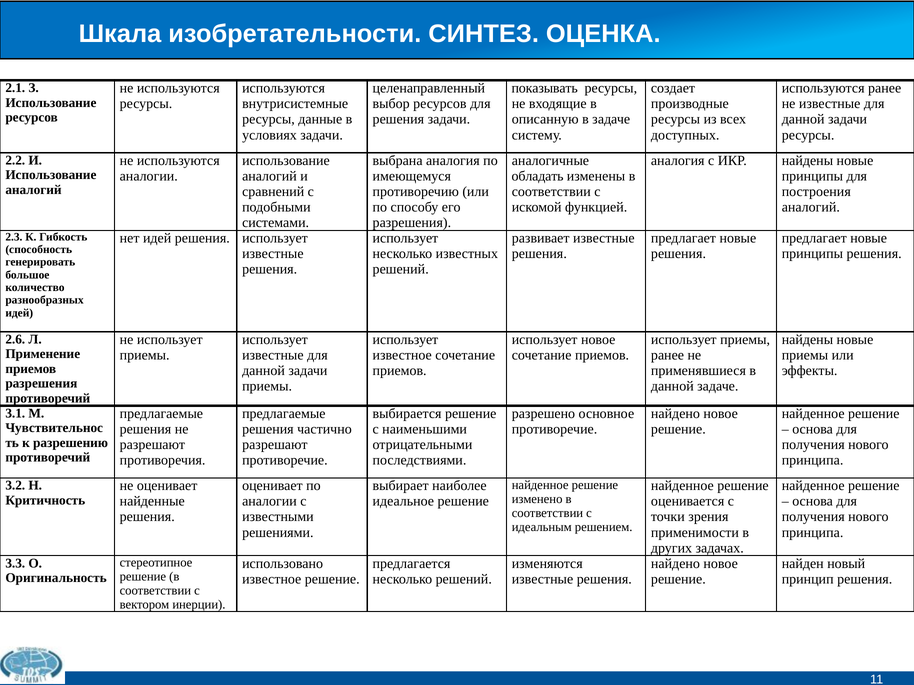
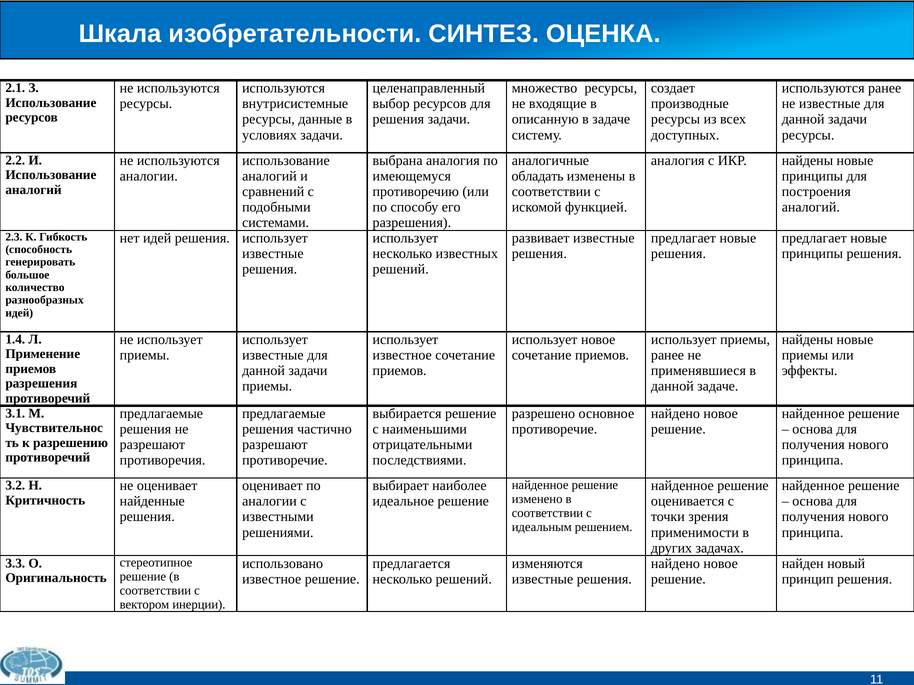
показывать: показывать -> множество
2.6: 2.6 -> 1.4
